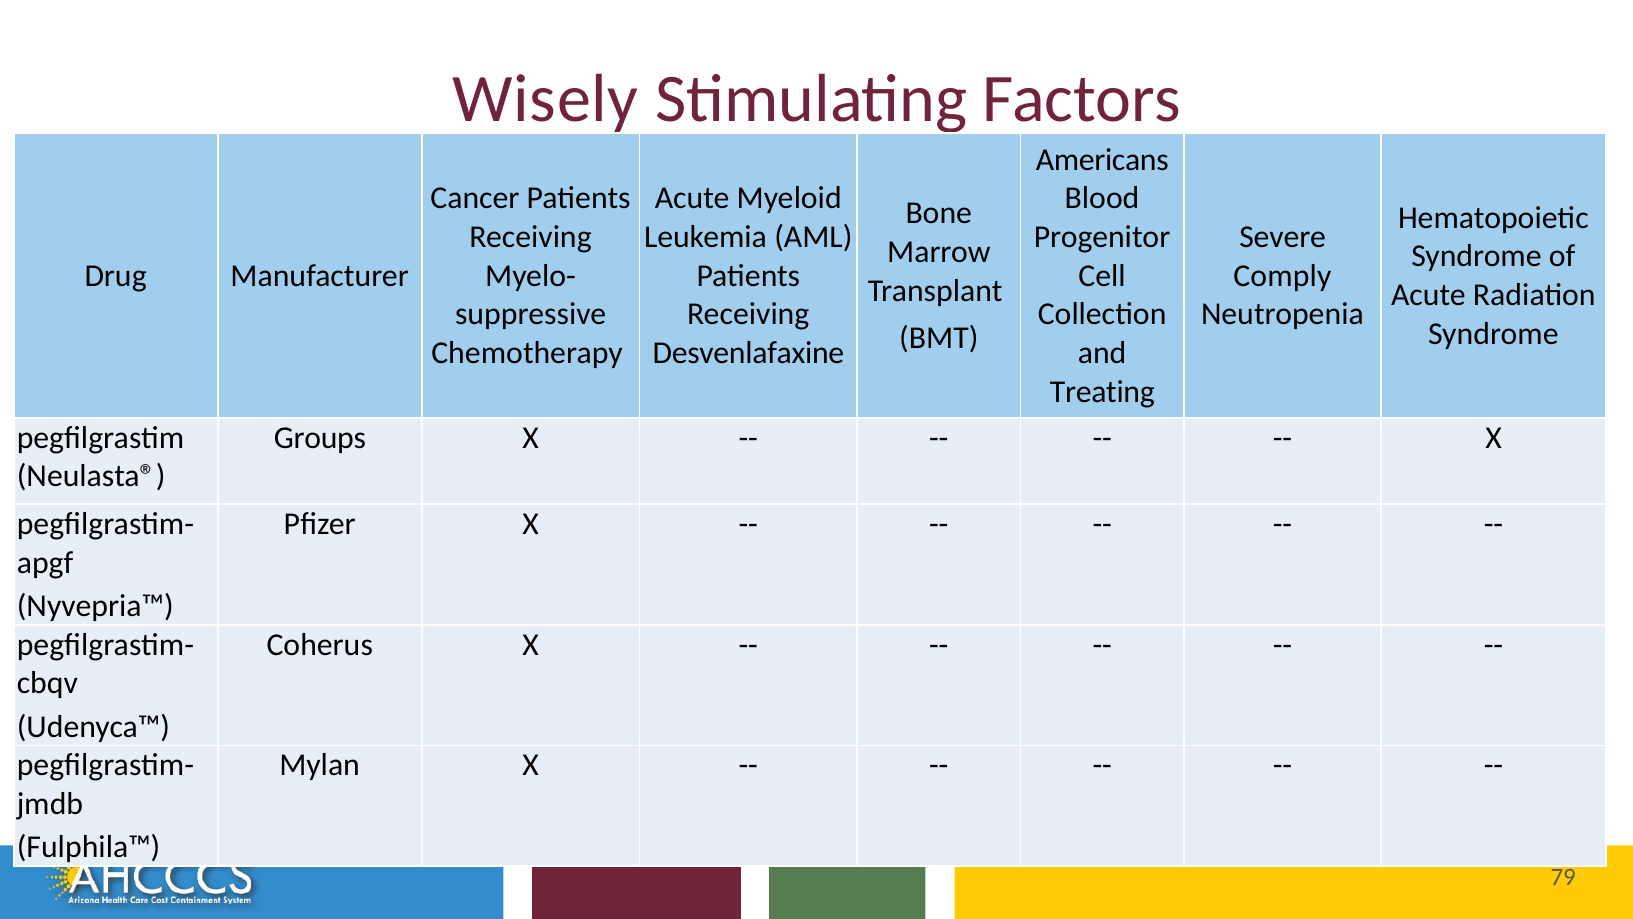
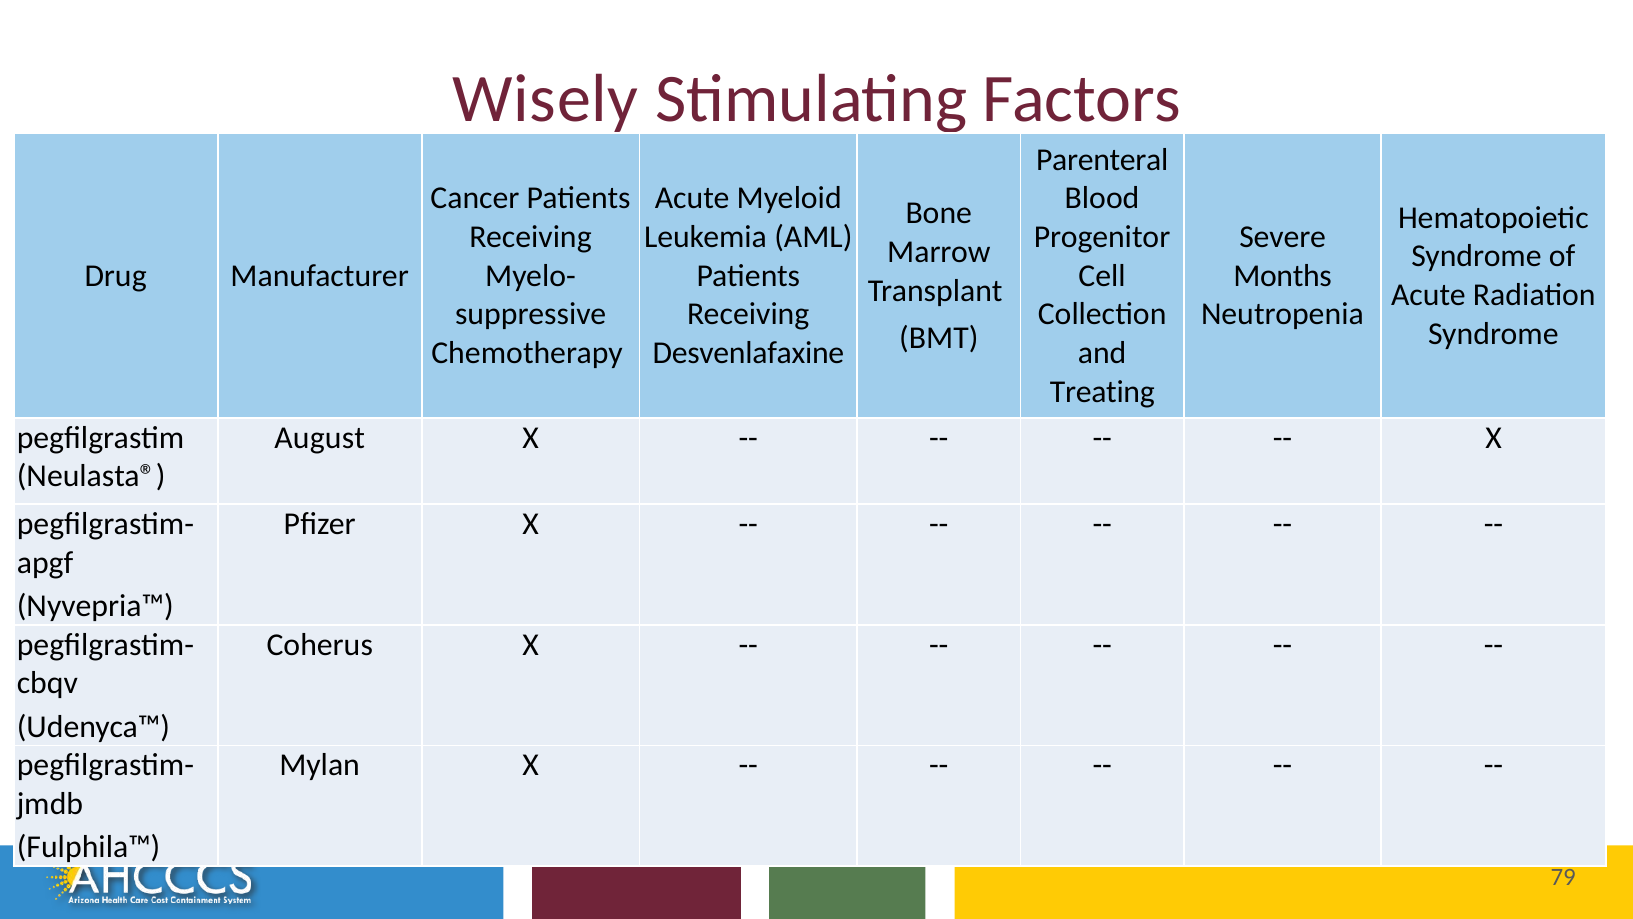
Americans: Americans -> Parenteral
Comply: Comply -> Months
Groups: Groups -> August
